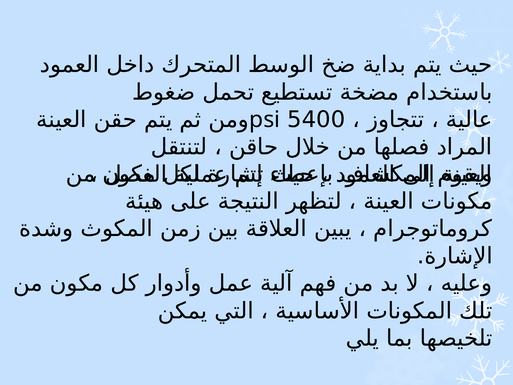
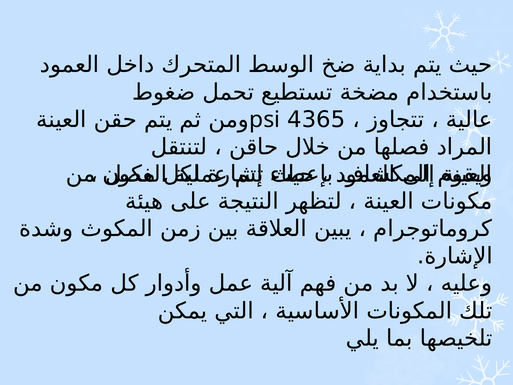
5400: 5400 -> 4365
